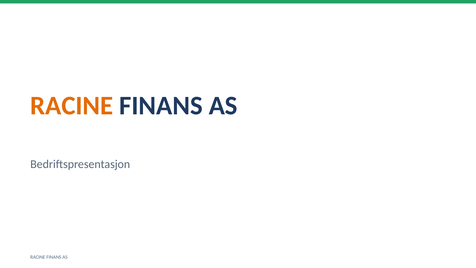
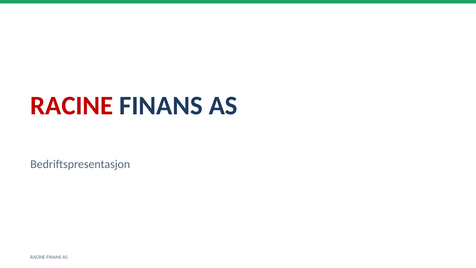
RACINE at (72, 106) colour: orange -> red
